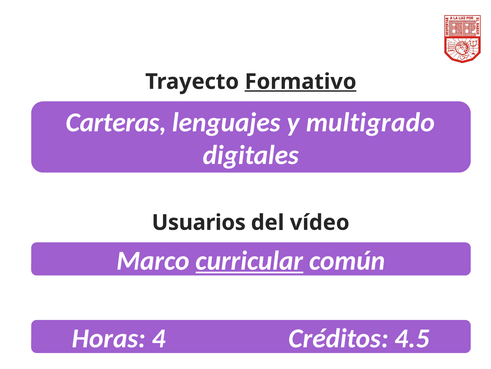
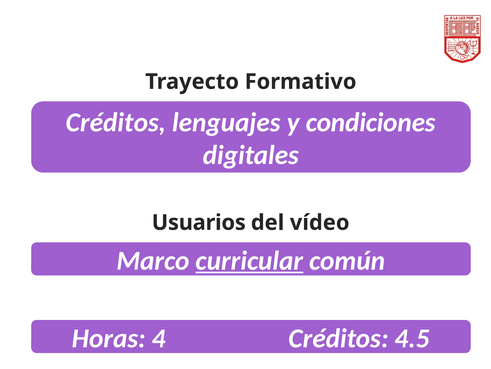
Formativo underline: present -> none
Carteras at (116, 122): Carteras -> Créditos
multigrado: multigrado -> condiciones
